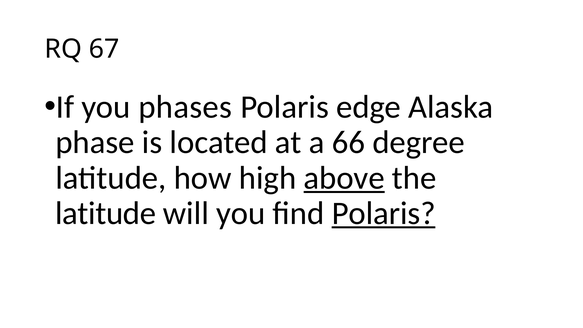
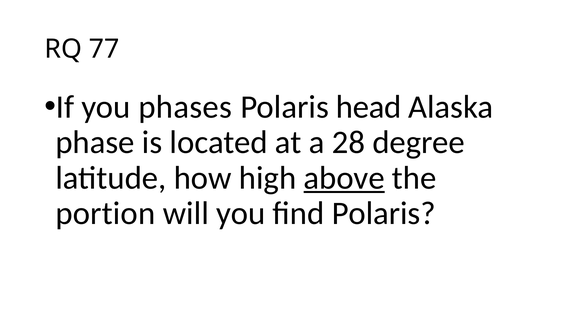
67: 67 -> 77
edge: edge -> head
66: 66 -> 28
latitude at (106, 213): latitude -> portion
Polaris at (384, 213) underline: present -> none
